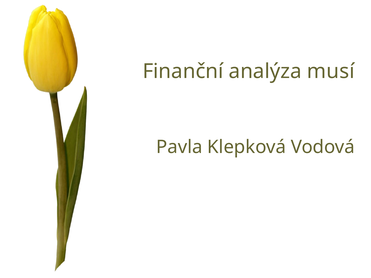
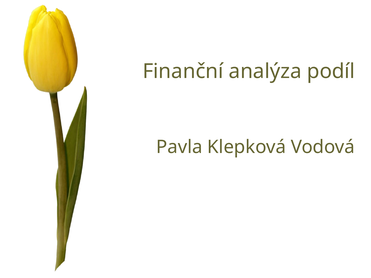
musí: musí -> podíl
